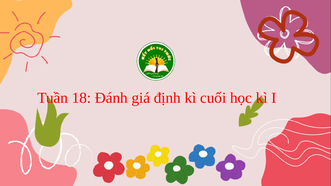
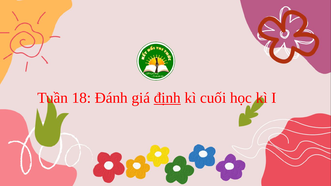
định underline: none -> present
